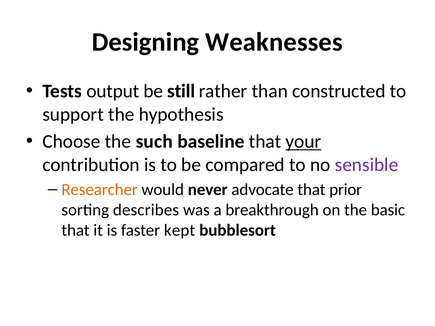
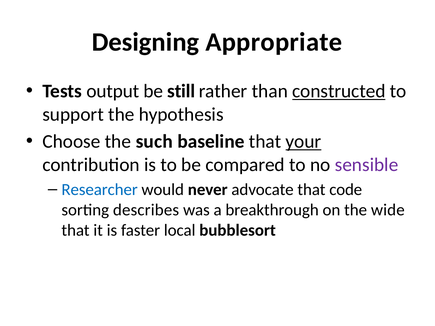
Weaknesses: Weaknesses -> Appropriate
constructed underline: none -> present
Researcher colour: orange -> blue
prior: prior -> code
basic: basic -> wide
kept: kept -> local
